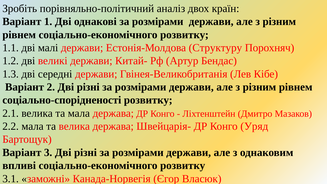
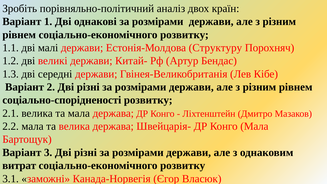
Конго Уряд: Уряд -> Мала
впливі: впливі -> витрат
